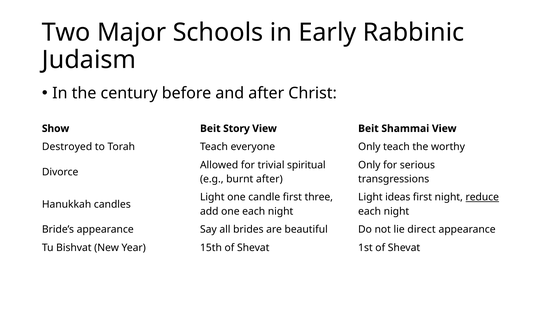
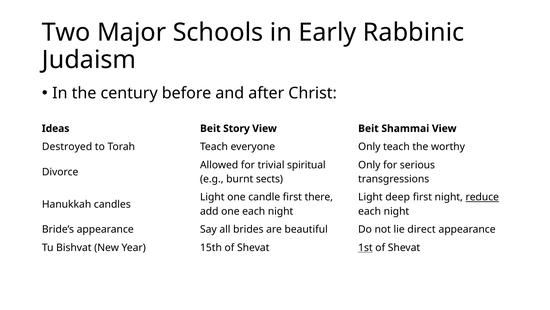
Show: Show -> Ideas
burnt after: after -> sects
three: three -> there
ideas: ideas -> deep
1st underline: none -> present
